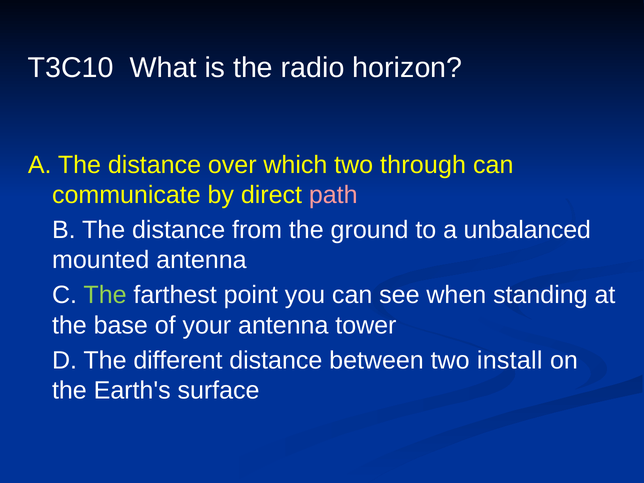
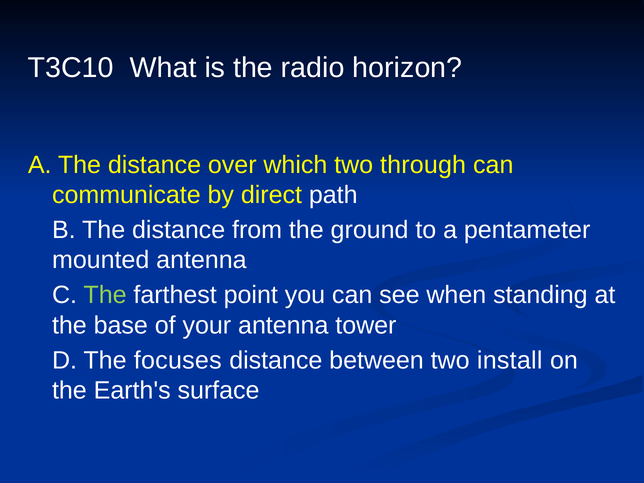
path colour: pink -> white
unbalanced: unbalanced -> pentameter
different: different -> focuses
